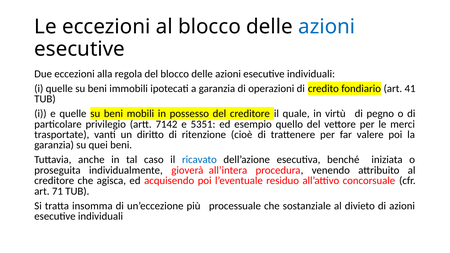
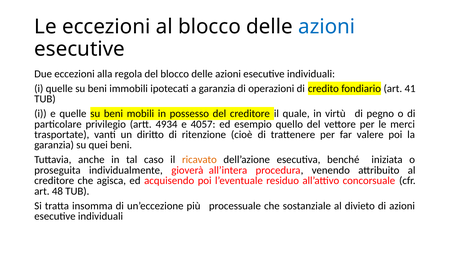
7142: 7142 -> 4934
5351: 5351 -> 4057
ricavato colour: blue -> orange
71: 71 -> 48
